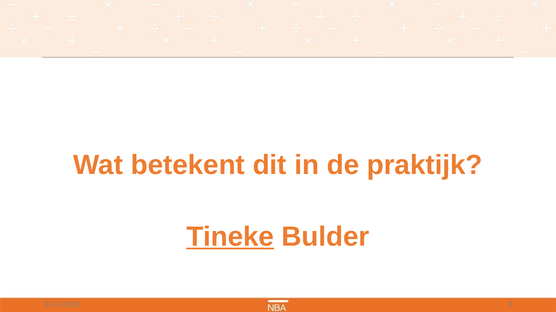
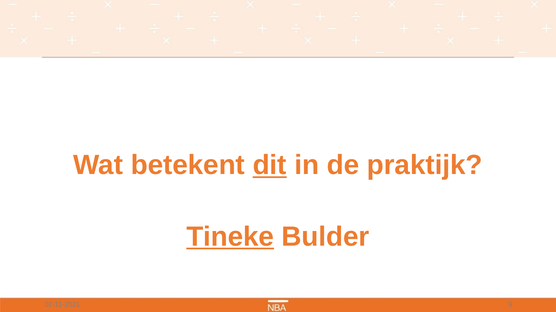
dit underline: none -> present
